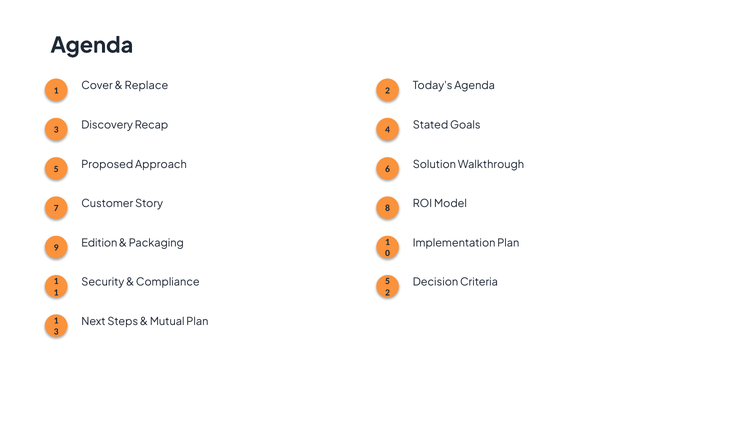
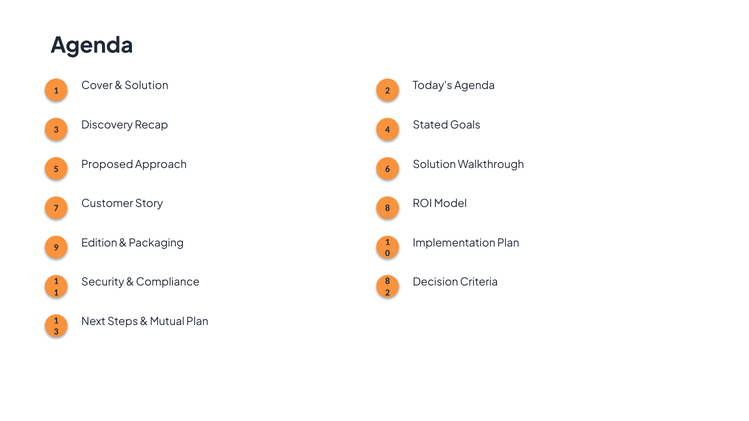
Replace at (146, 86): Replace -> Solution
Compliance 5: 5 -> 8
